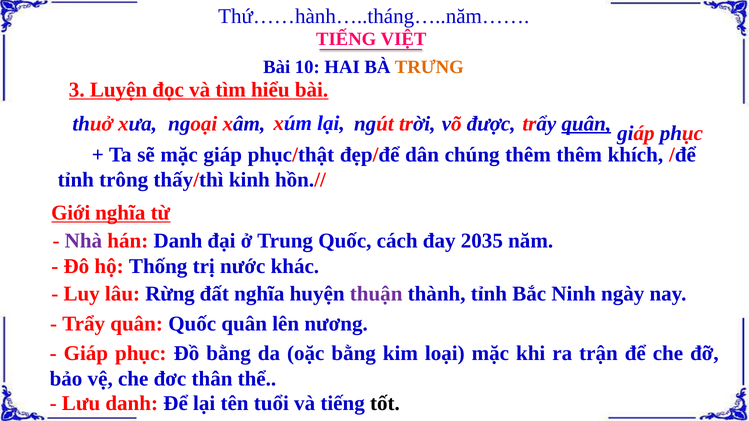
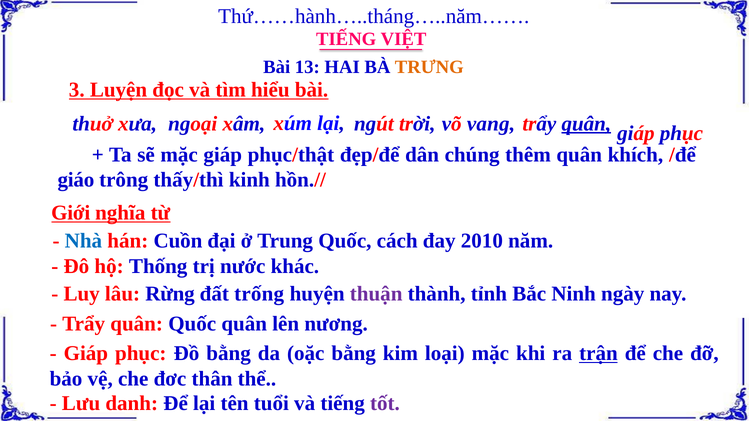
10: 10 -> 13
được: được -> vang
thêm thêm: thêm -> quân
tỉnh at (76, 180): tỉnh -> giáo
Nhà colour: purple -> blue
hán Danh: Danh -> Cuồn
2035: 2035 -> 2010
đất nghĩa: nghĩa -> trống
trận underline: none -> present
tốt colour: black -> purple
